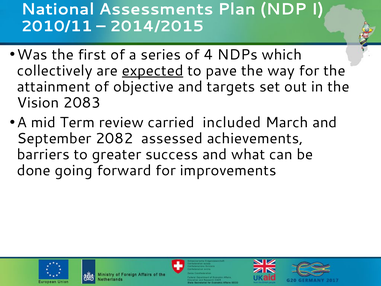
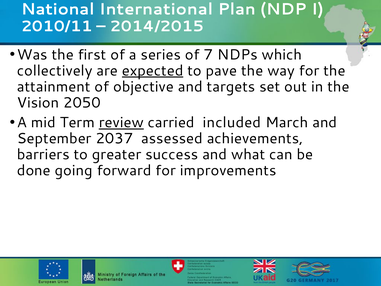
Assessments: Assessments -> International
4: 4 -> 7
2083: 2083 -> 2050
review underline: none -> present
2082: 2082 -> 2037
